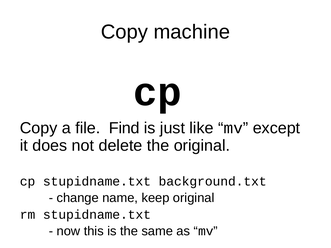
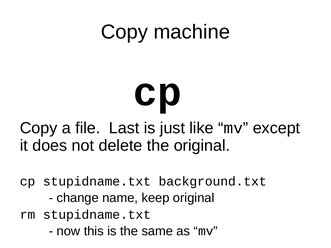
Find: Find -> Last
